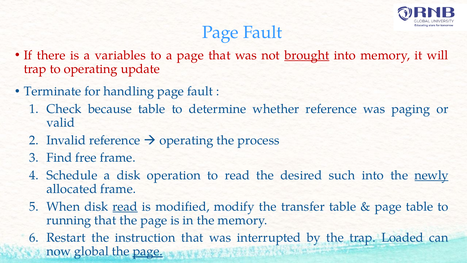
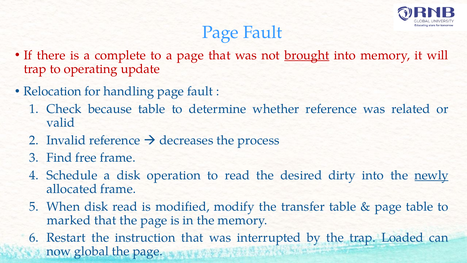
variables: variables -> complete
Terminate: Terminate -> Relocation
paging: paging -> related
operating at (186, 140): operating -> decreases
such: such -> dirty
read at (125, 206) underline: present -> none
running: running -> marked
page at (148, 251) underline: present -> none
